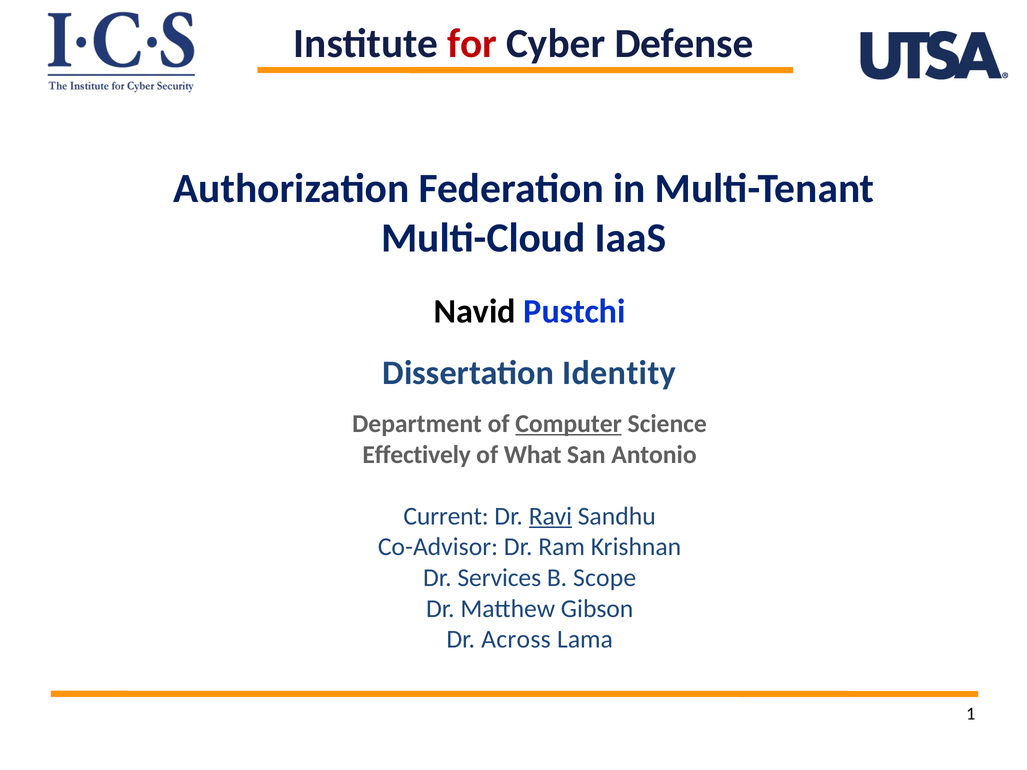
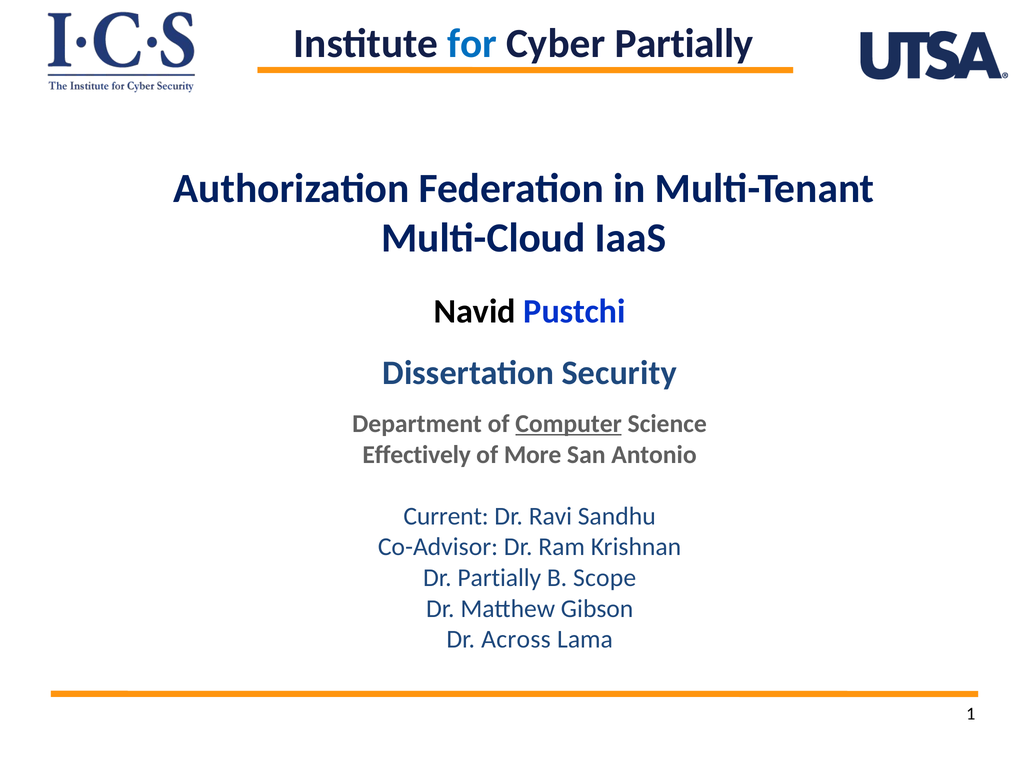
for colour: red -> blue
Cyber Defense: Defense -> Partially
Identity: Identity -> Security
What: What -> More
Ravi underline: present -> none
Dr Services: Services -> Partially
